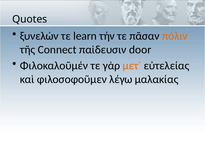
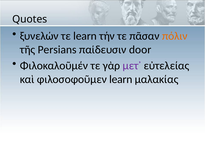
Connect: Connect -> Persians
μετ᾽ colour: orange -> purple
φιλοσοφοῦμεν λέγω: λέγω -> learn
